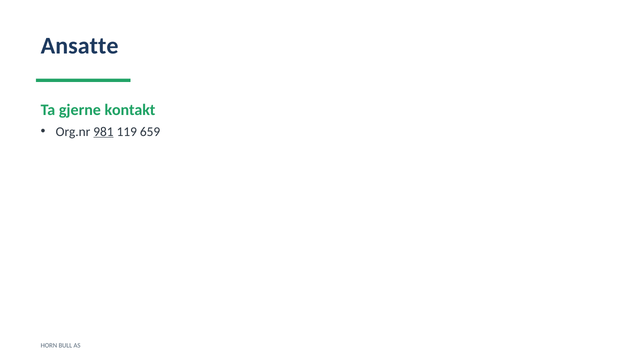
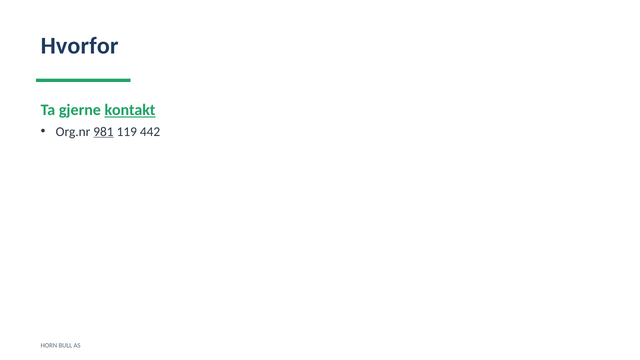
Ansatte: Ansatte -> Hvorfor
kontakt underline: none -> present
659: 659 -> 442
